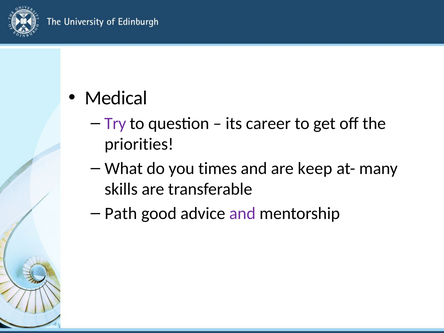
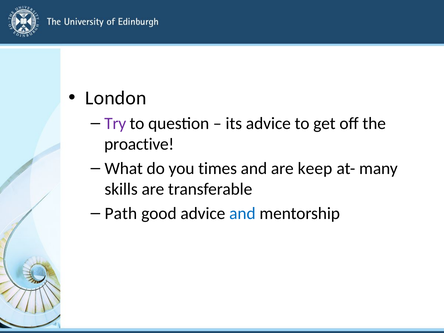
Medical: Medical -> London
its career: career -> advice
priorities: priorities -> proactive
and at (242, 213) colour: purple -> blue
